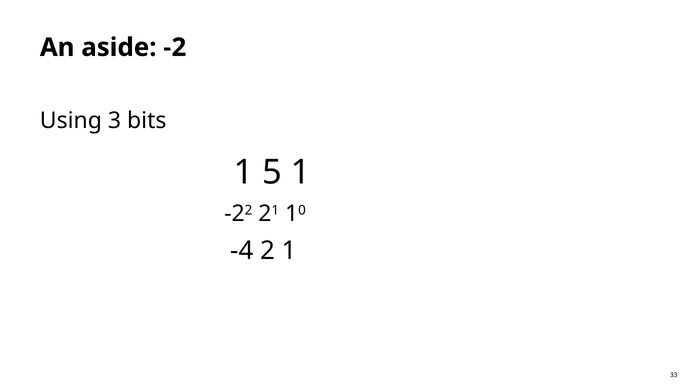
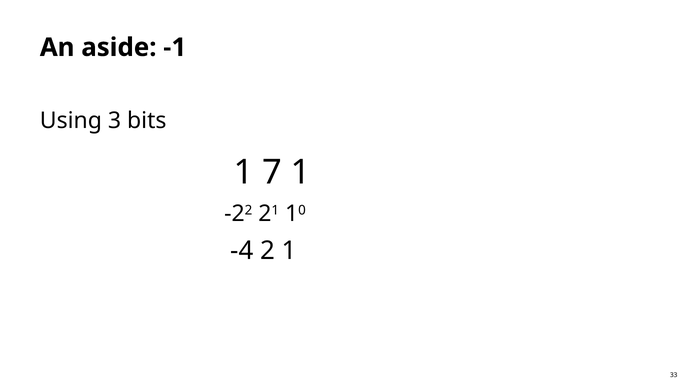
-2: -2 -> -1
5: 5 -> 7
